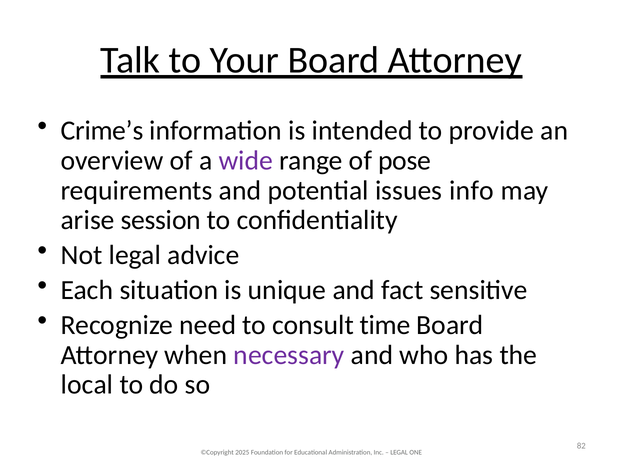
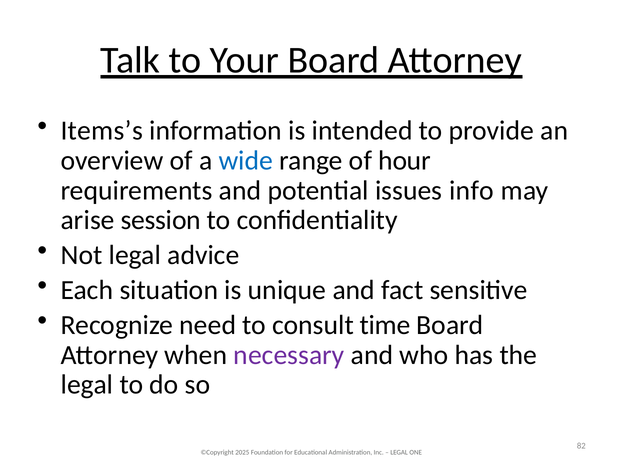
Crime’s: Crime’s -> Items’s
wide colour: purple -> blue
pose: pose -> hour
local at (87, 385): local -> legal
